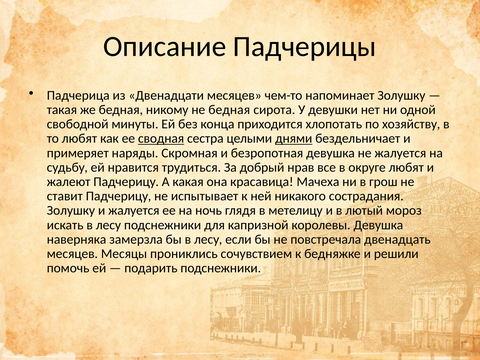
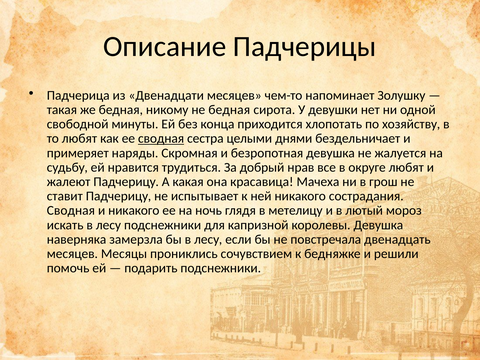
днями underline: present -> none
Золушку at (71, 211): Золушку -> Сводная
и жалуется: жалуется -> никакого
